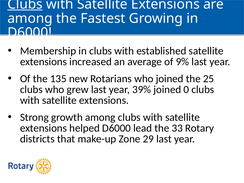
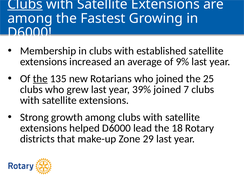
the at (40, 79) underline: none -> present
0: 0 -> 7
33: 33 -> 18
